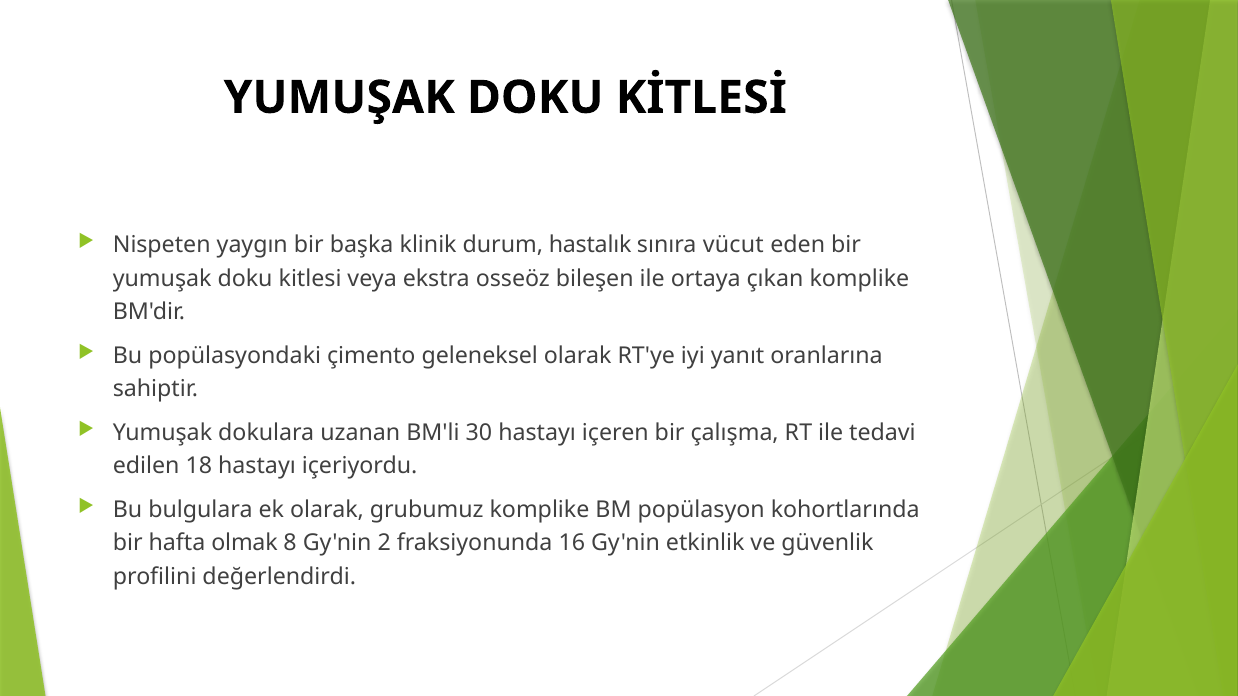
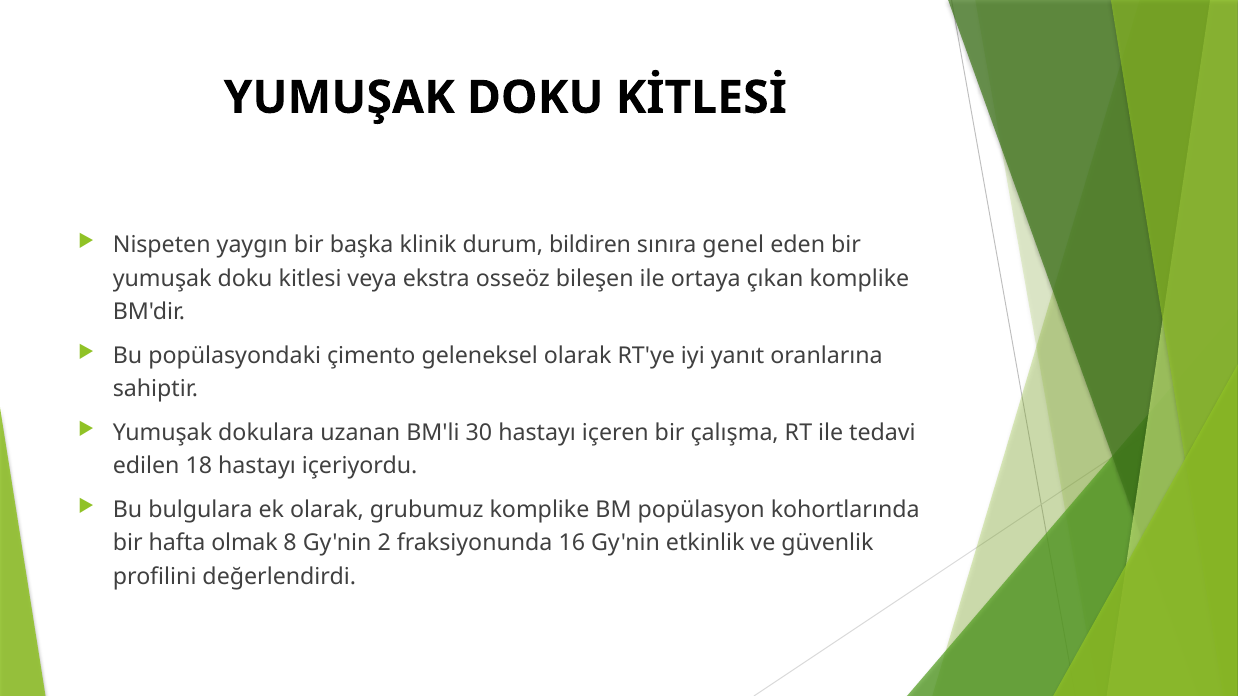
hastalık: hastalık -> bildiren
vücut: vücut -> genel
